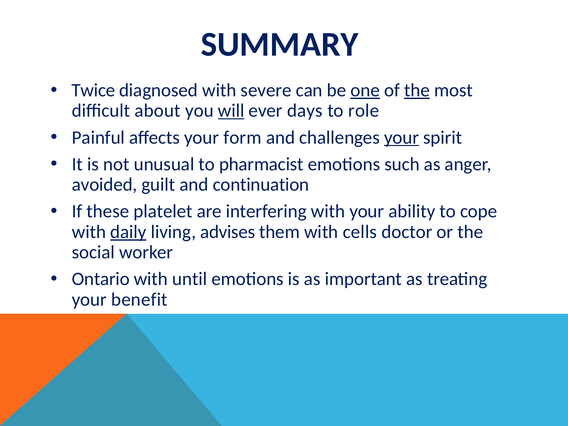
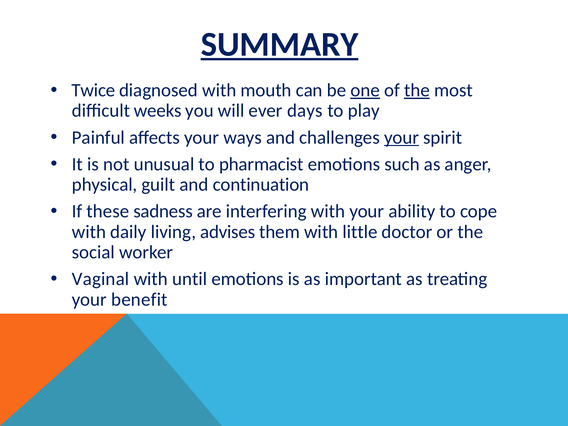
SUMMARY underline: none -> present
severe: severe -> mouth
about: about -> weeks
will underline: present -> none
role: role -> play
form: form -> ways
avoided: avoided -> physical
platelet: platelet -> sadness
daily underline: present -> none
cells: cells -> little
Ontario: Ontario -> Vaginal
